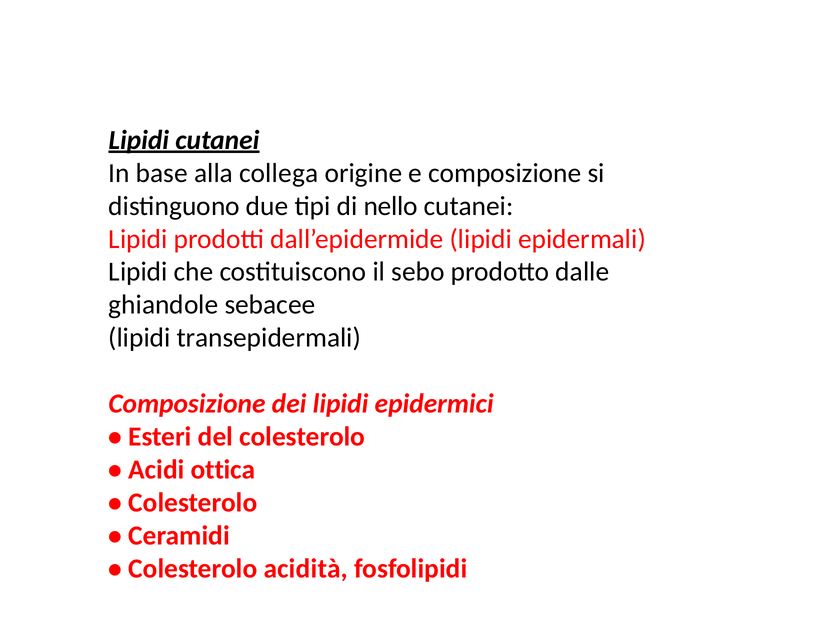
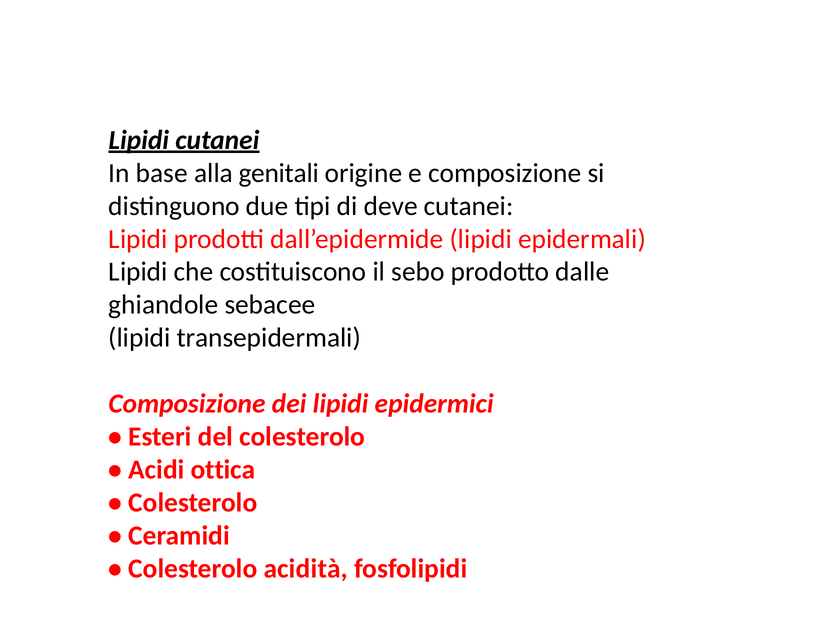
collega: collega -> genitali
nello: nello -> deve
